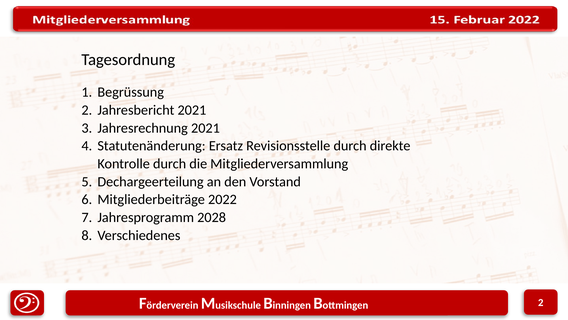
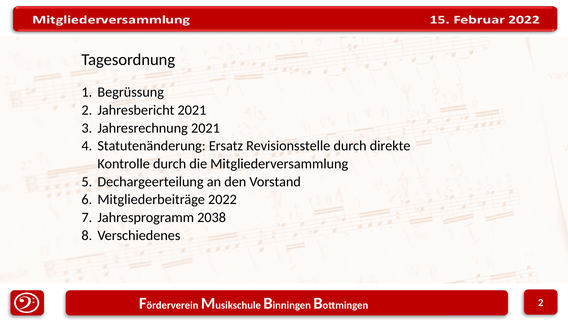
2028: 2028 -> 2038
